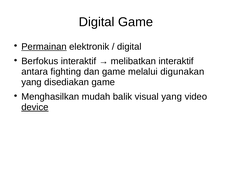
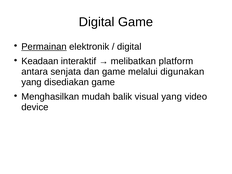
Berfokus: Berfokus -> Keadaan
melibatkan interaktif: interaktif -> platform
fighting: fighting -> senjata
device underline: present -> none
